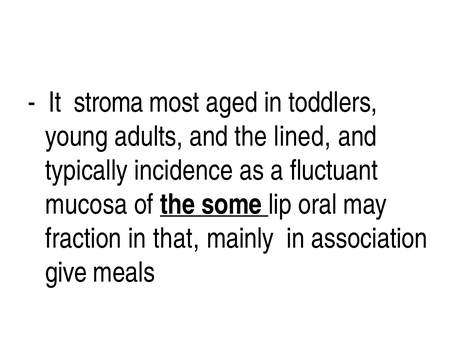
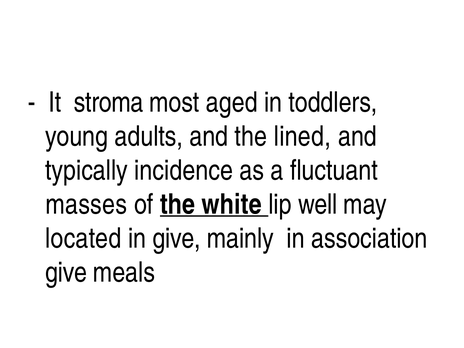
mucosa: mucosa -> masses
some: some -> white
oral: oral -> well
fraction: fraction -> located
in that: that -> give
